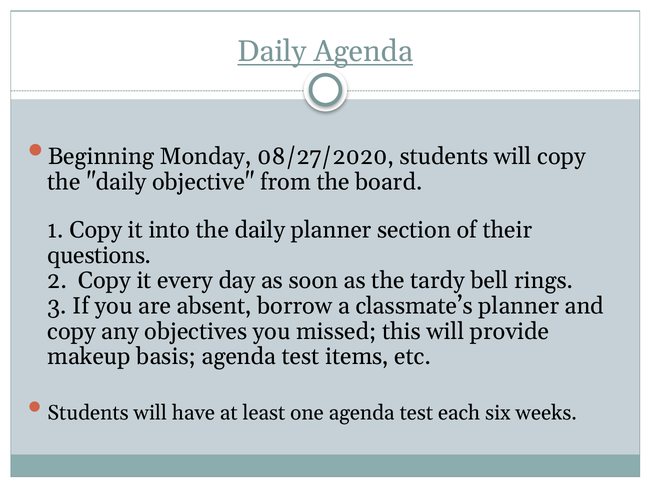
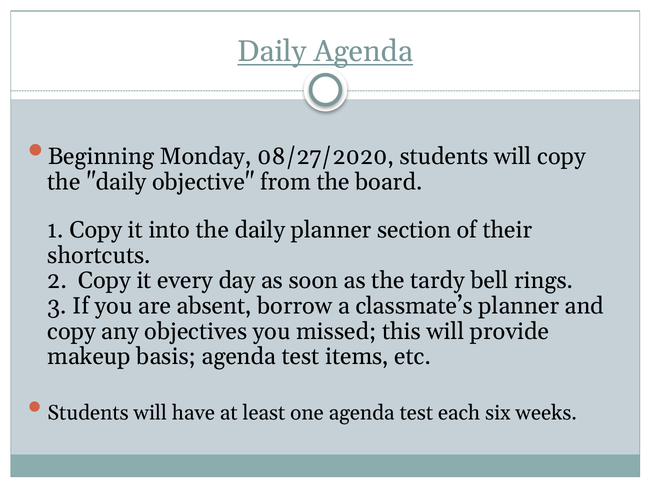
questions: questions -> shortcuts
